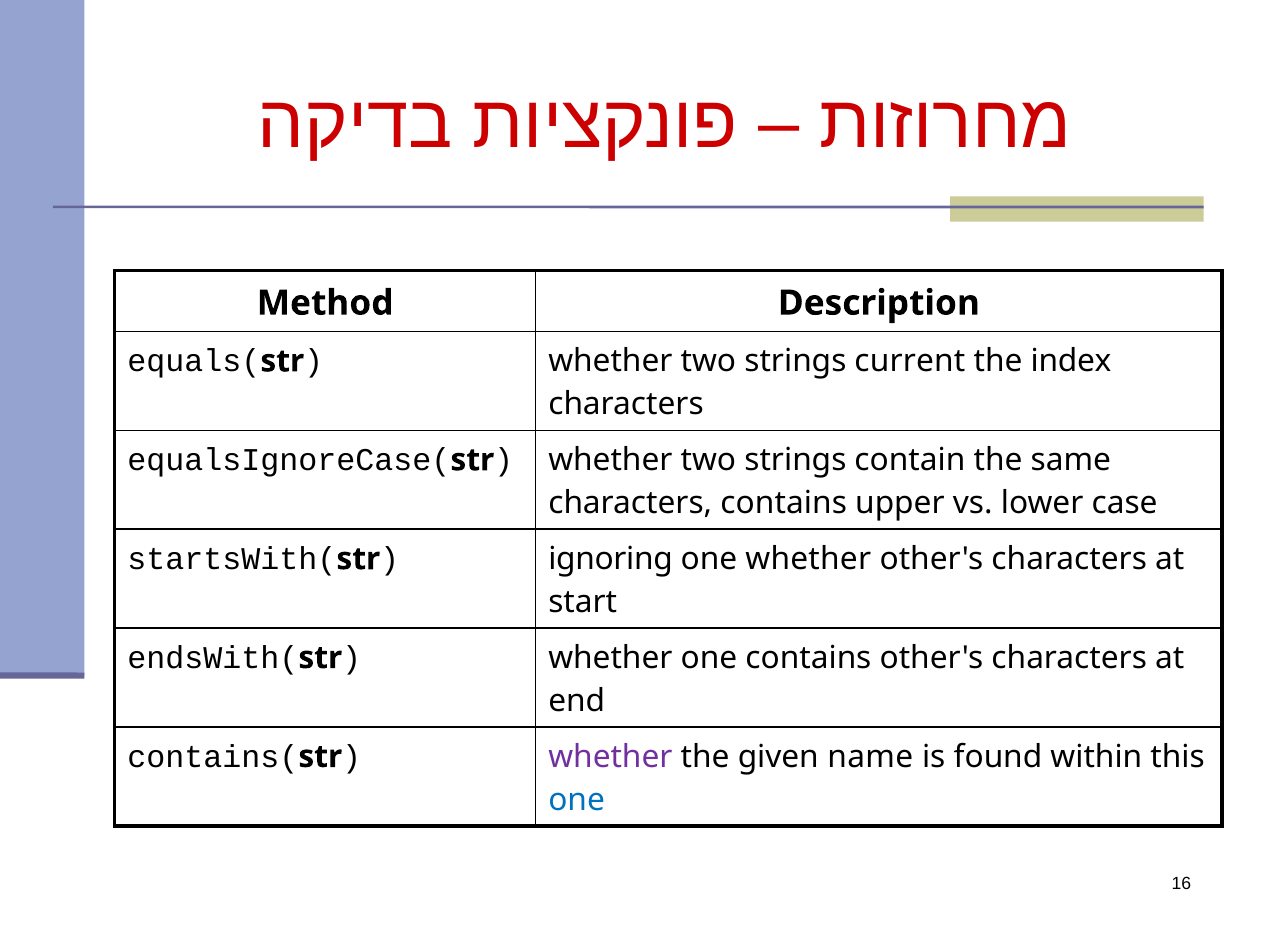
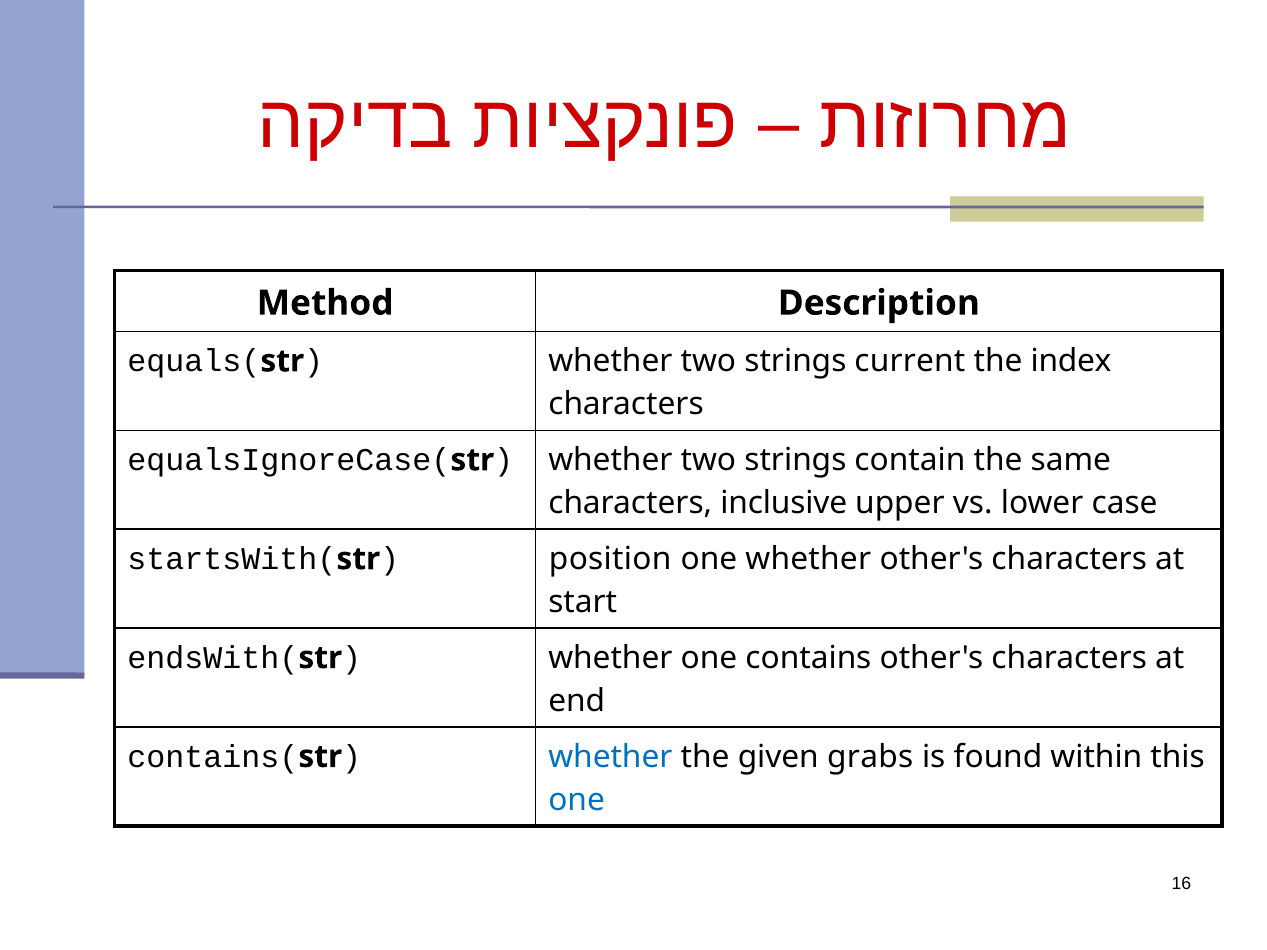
characters contains: contains -> inclusive
ignoring: ignoring -> position
whether at (610, 757) colour: purple -> blue
name: name -> grabs
